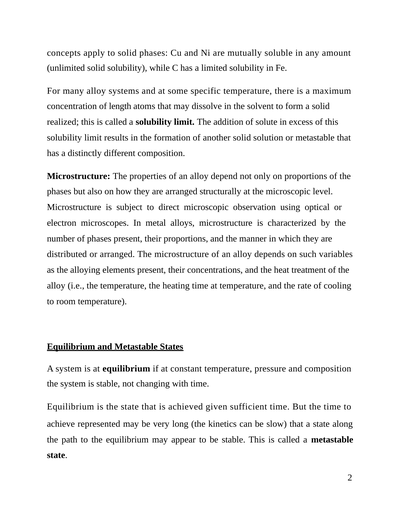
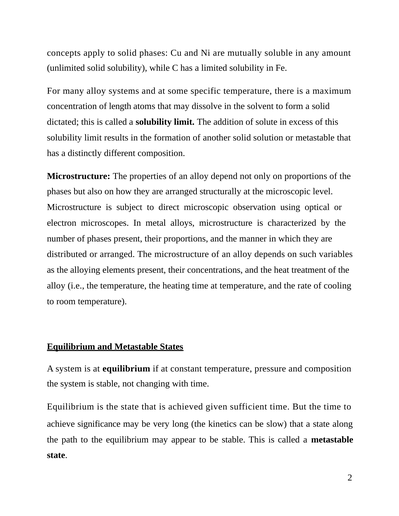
realized: realized -> dictated
represented: represented -> significance
